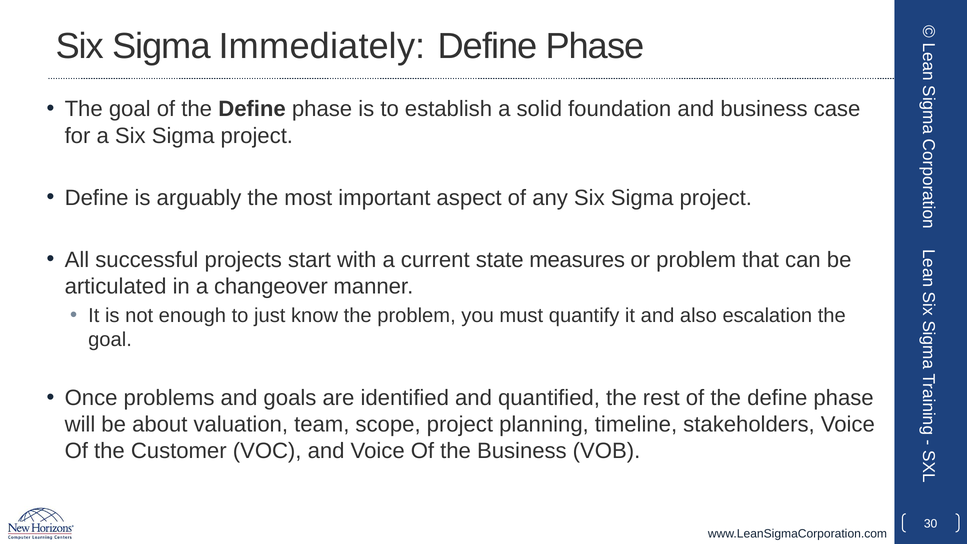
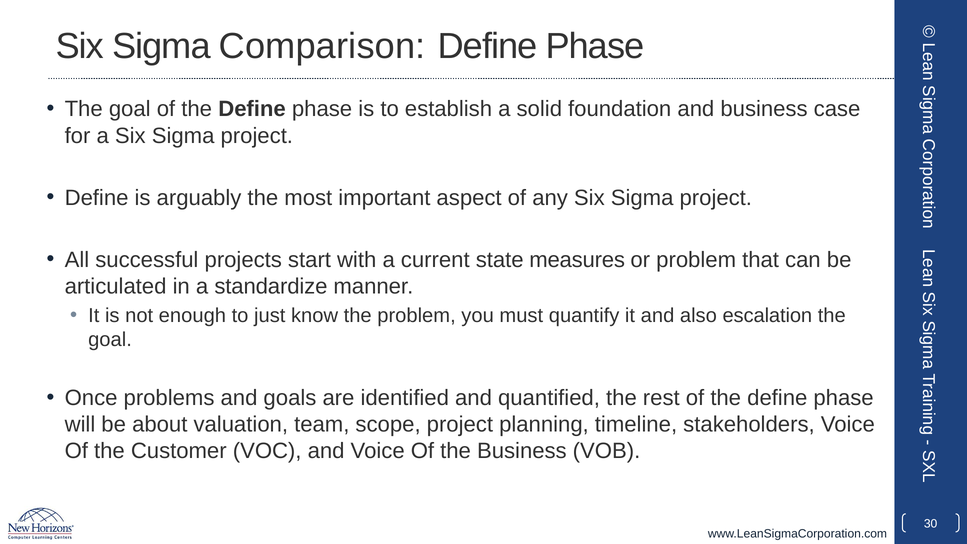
Immediately: Immediately -> Comparison
changeover: changeover -> standardize
